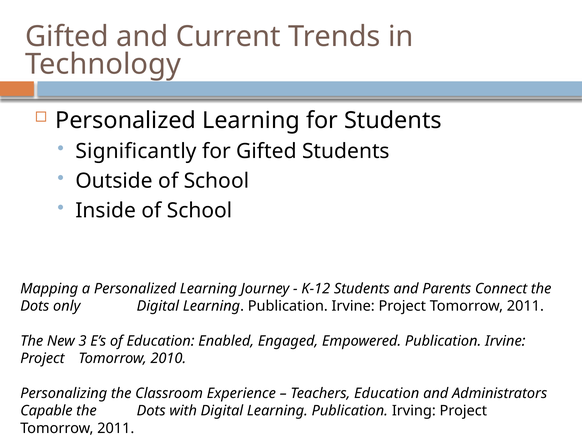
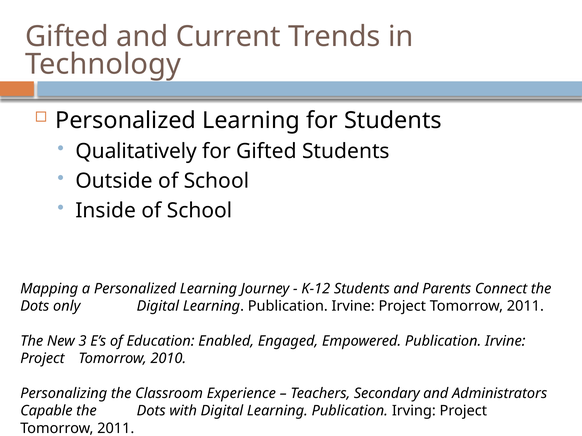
Significantly: Significantly -> Qualitatively
Teachers Education: Education -> Secondary
